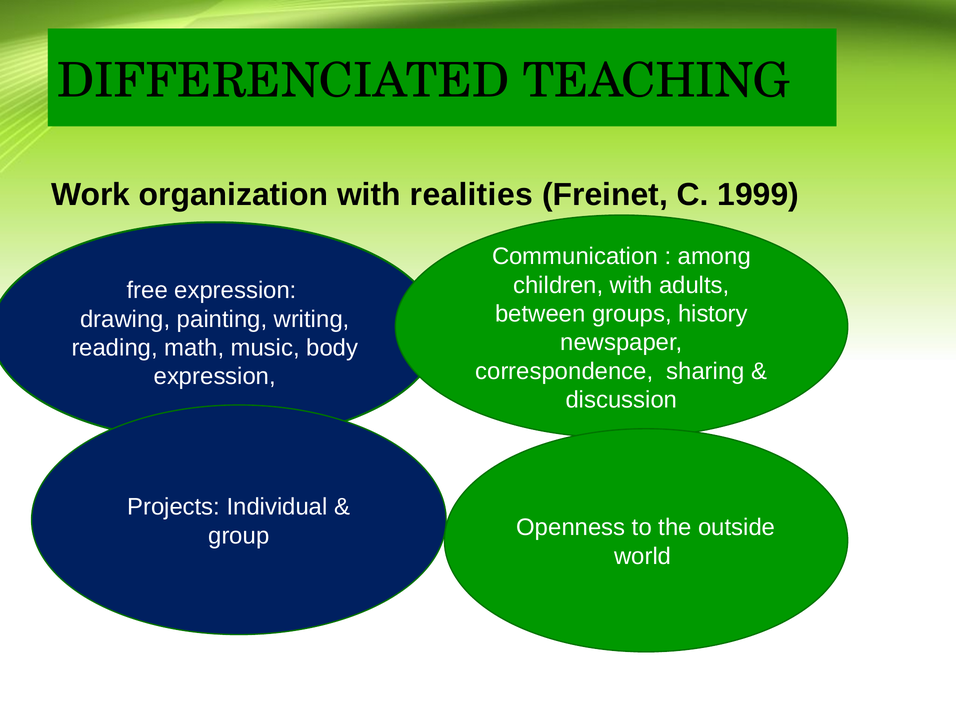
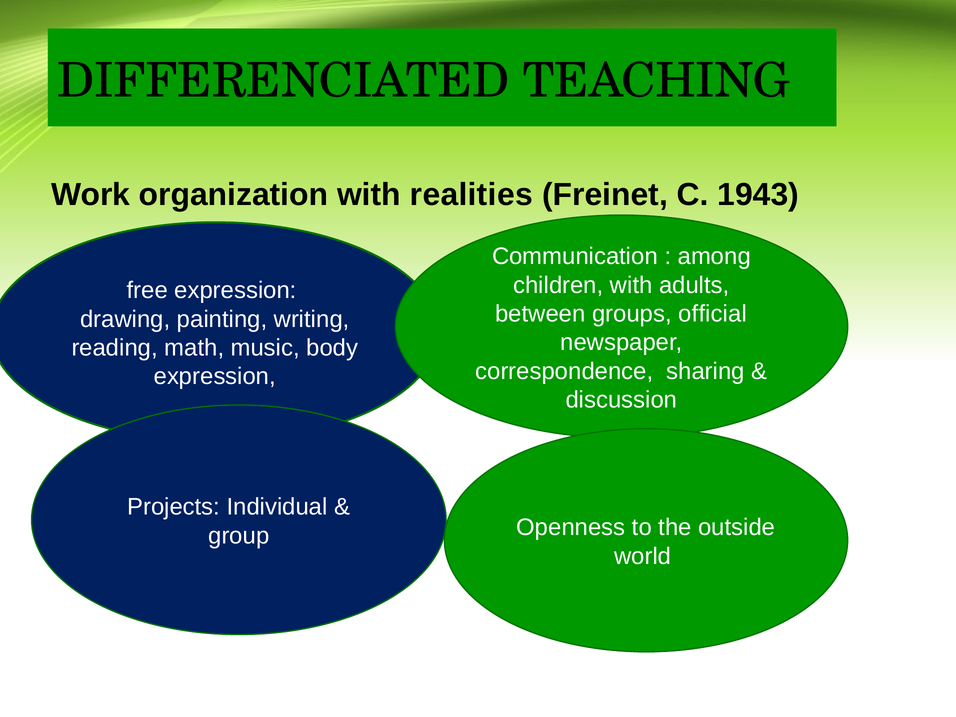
1999: 1999 -> 1943
history: history -> official
